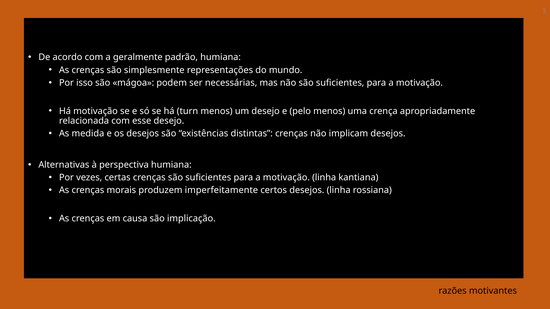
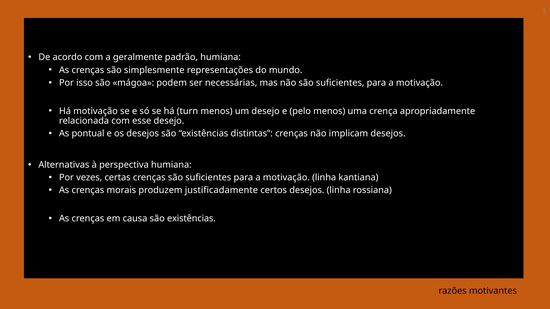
medida: medida -> pontual
imperfeitamente: imperfeitamente -> justificadamente
causa são implicação: implicação -> existências
